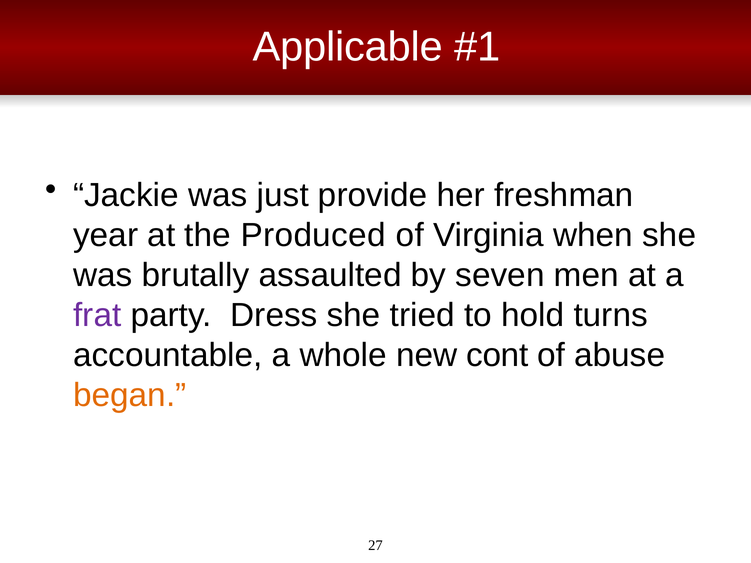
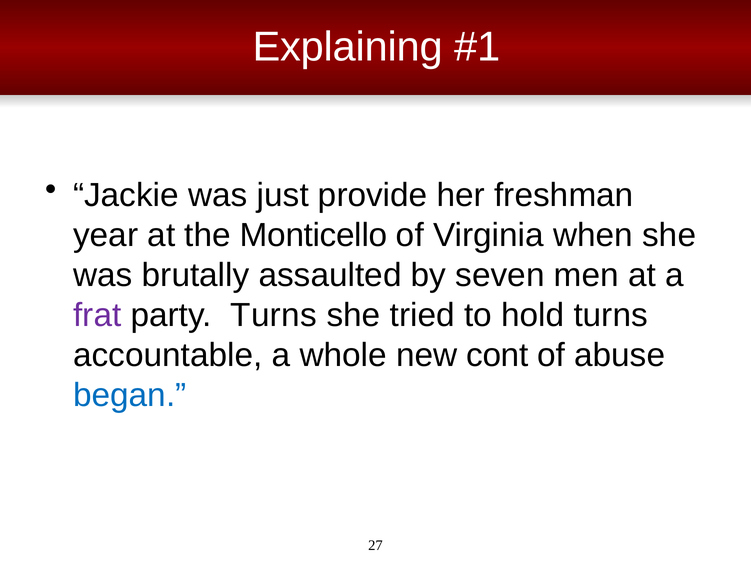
Applicable: Applicable -> Explaining
Produced: Produced -> Monticello
party Dress: Dress -> Turns
began colour: orange -> blue
